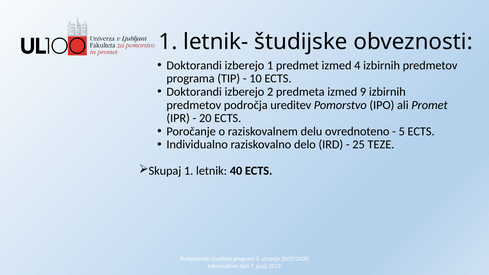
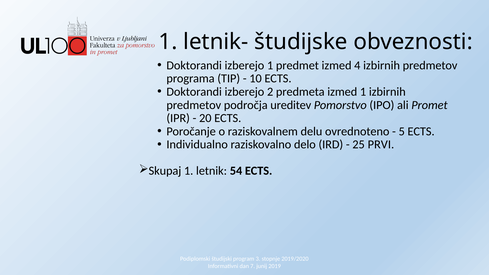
izmed 9: 9 -> 1
TEZE: TEZE -> PRVI
40: 40 -> 54
